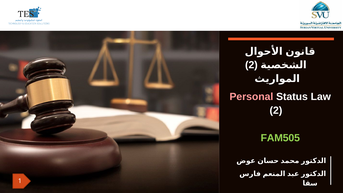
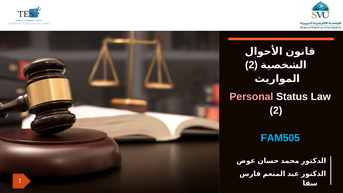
FAM505 colour: light green -> light blue
